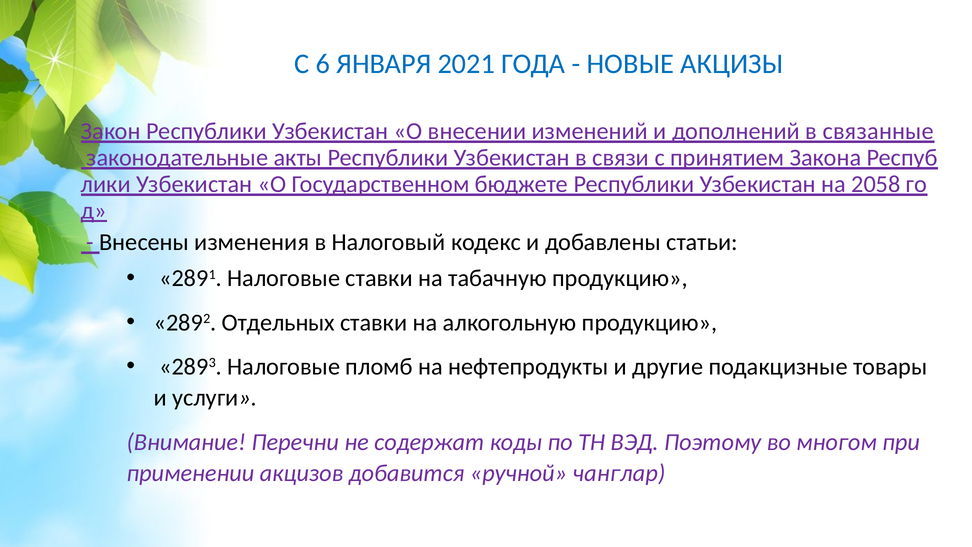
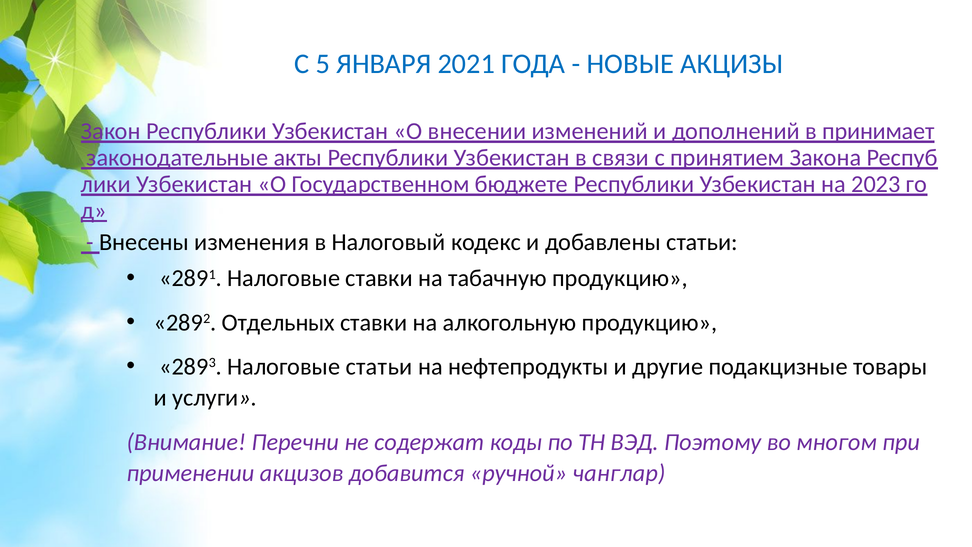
6: 6 -> 5
связанные: связанные -> принимает
2058: 2058 -> 2023
Налоговые пломб: пломб -> статьи
